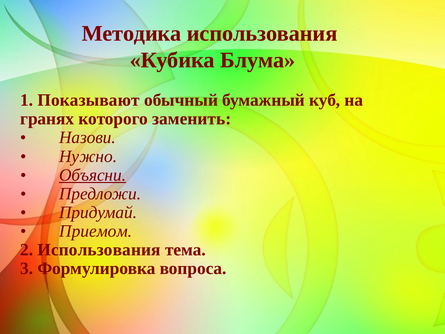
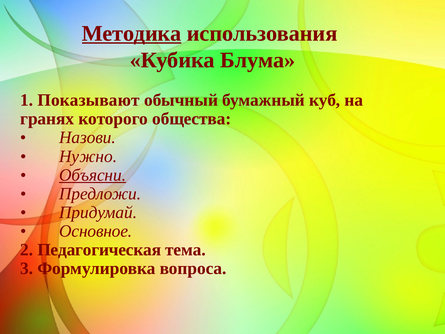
Методика underline: none -> present
заменить: заменить -> общества
Приемом: Приемом -> Основное
2 Использования: Использования -> Педагогическая
